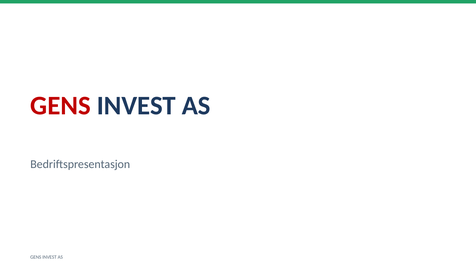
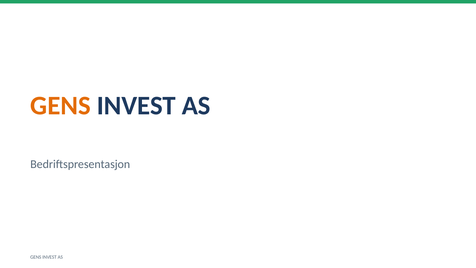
GENS at (60, 106) colour: red -> orange
